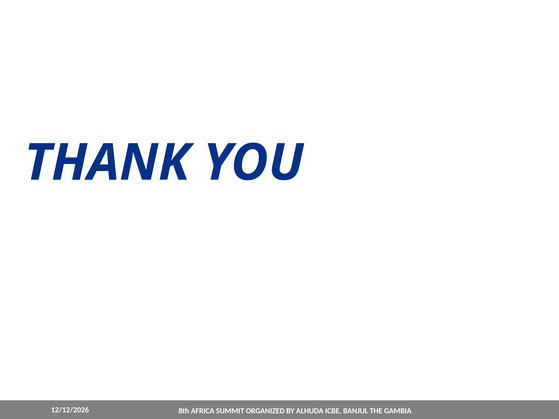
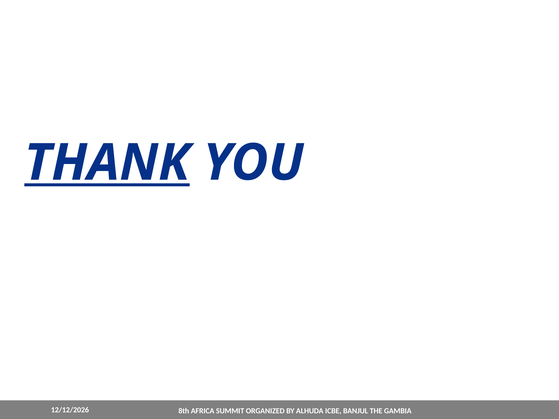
THANK underline: none -> present
